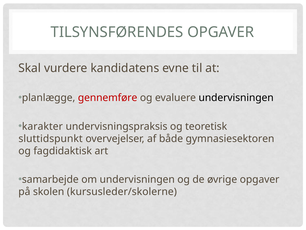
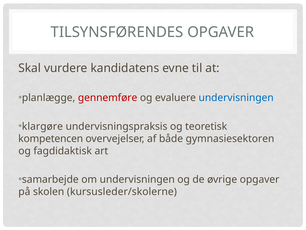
undervisningen at (236, 98) colour: black -> blue
karakter: karakter -> klargøre
sluttidspunkt: sluttidspunkt -> kompetencen
